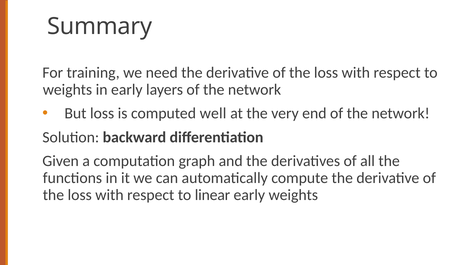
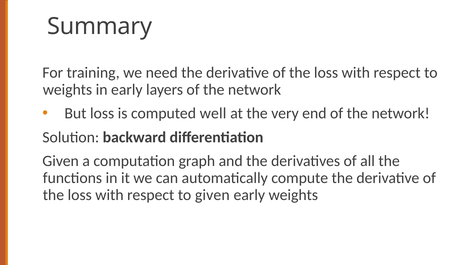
to linear: linear -> given
